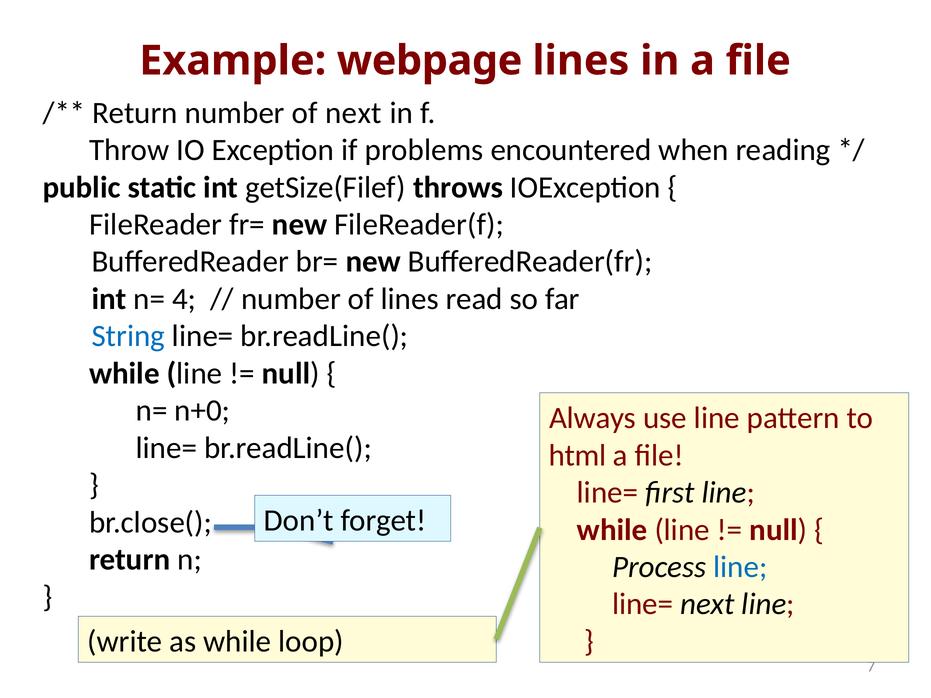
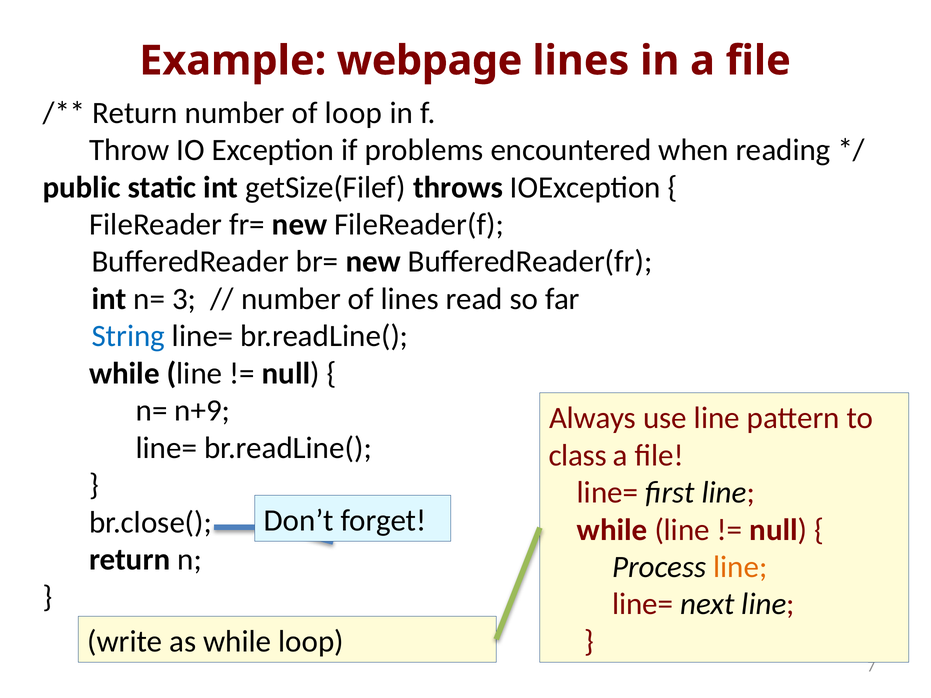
of next: next -> loop
4: 4 -> 3
n+0: n+0 -> n+9
html: html -> class
line at (740, 567) colour: blue -> orange
